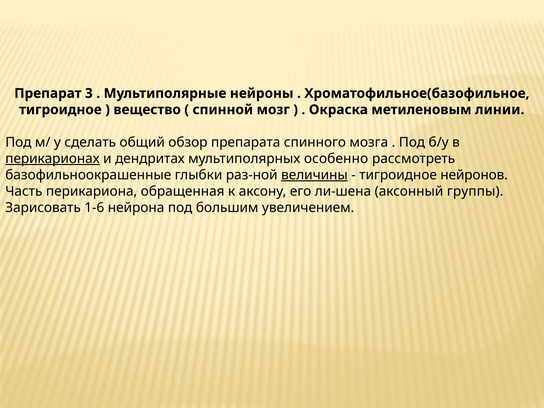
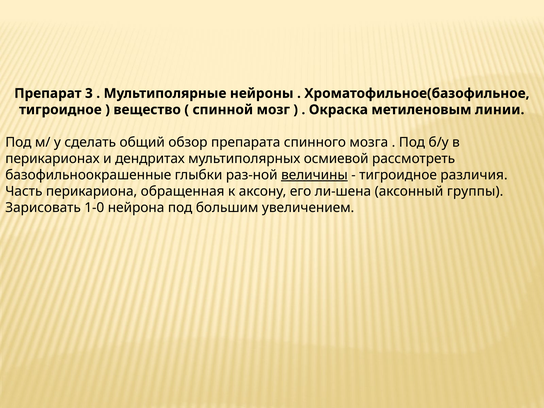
перикарионах underline: present -> none
особенно: особенно -> осмиевой
нейронов: нейронов -> различия
1-6: 1-6 -> 1-0
